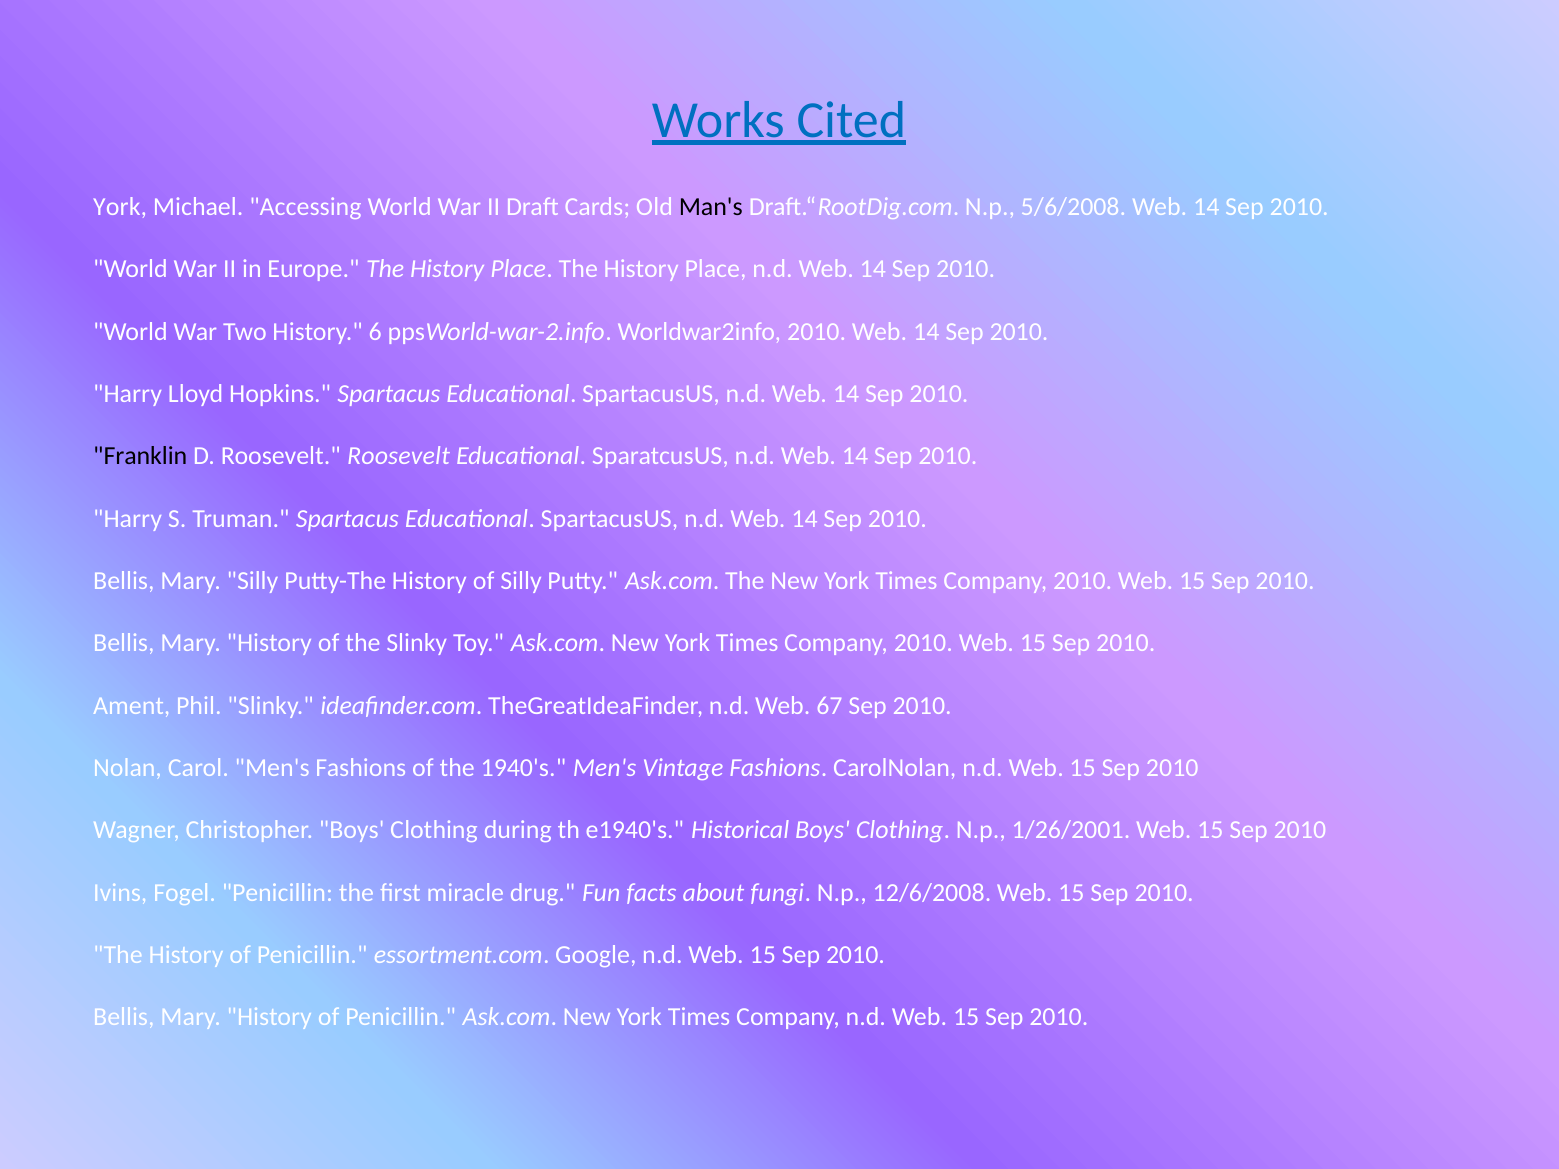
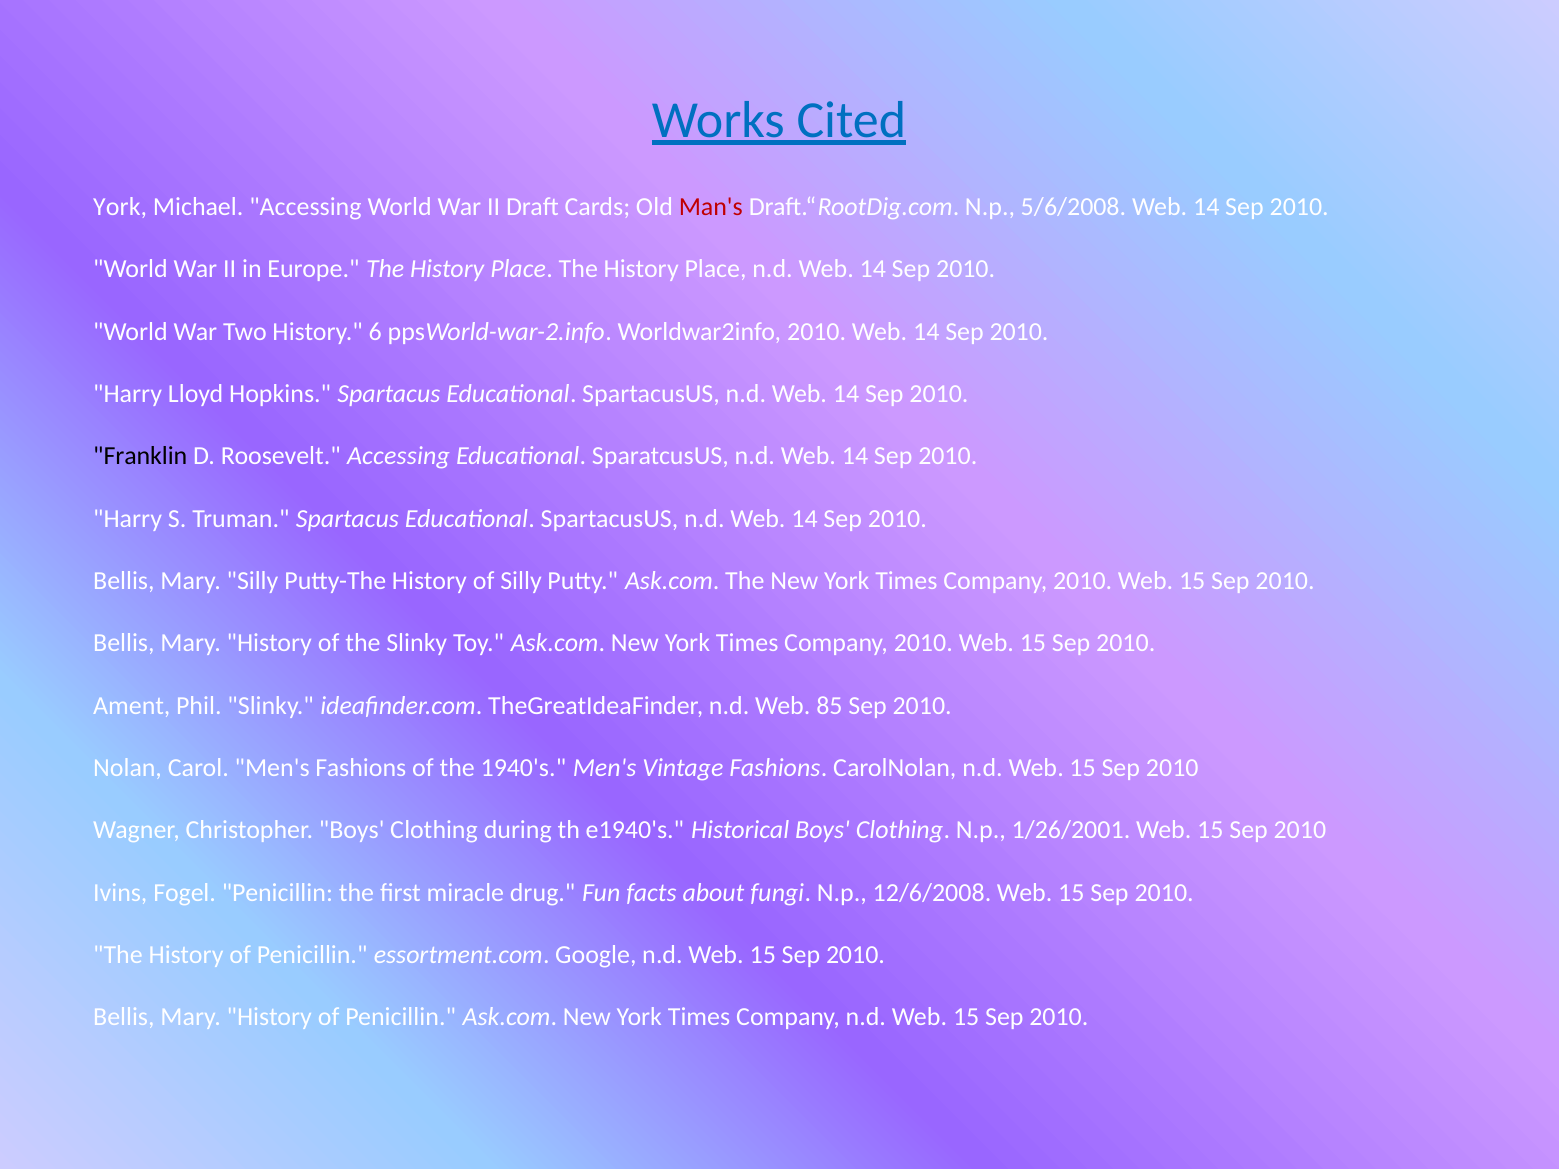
Man's colour: black -> red
Roosevelt Roosevelt: Roosevelt -> Accessing
67: 67 -> 85
